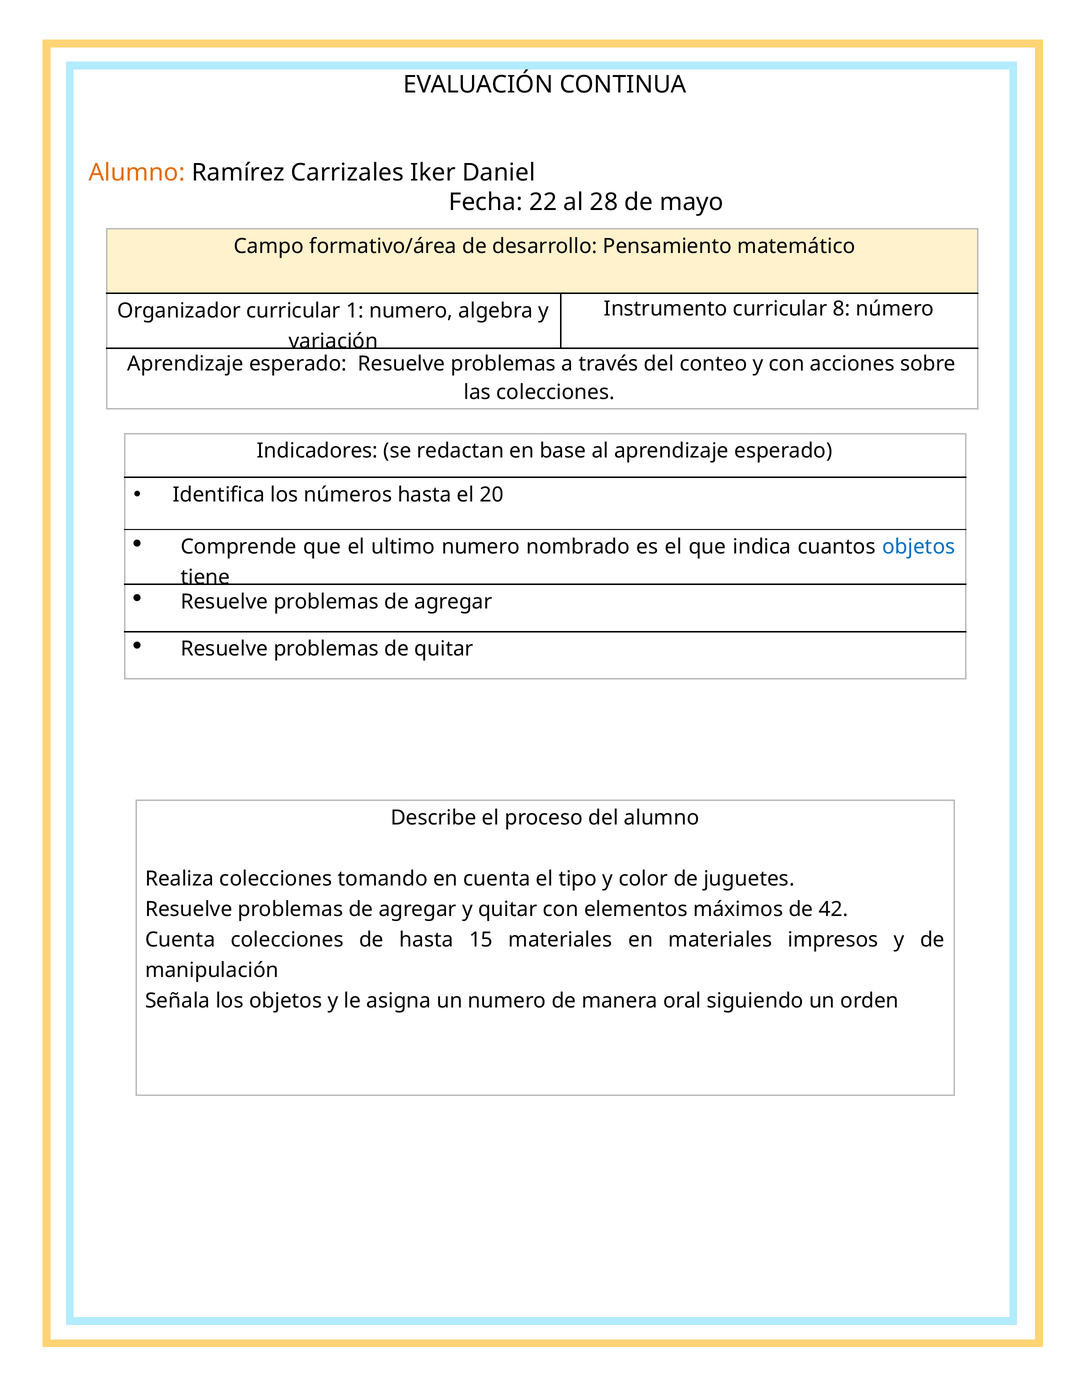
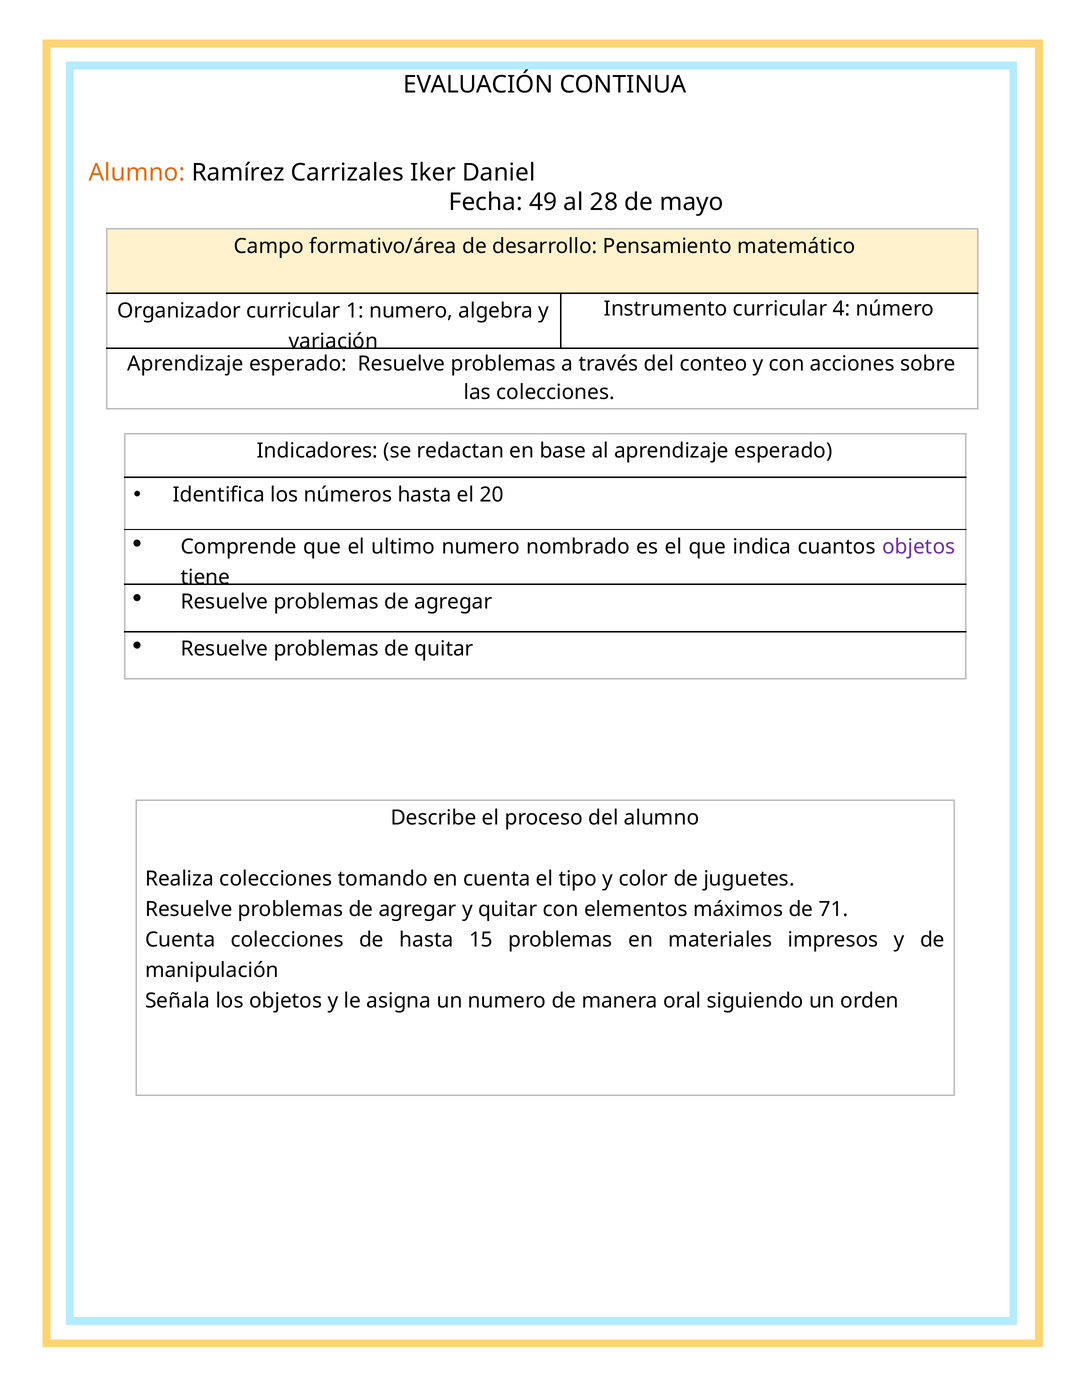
22: 22 -> 49
8: 8 -> 4
objetos at (919, 547) colour: blue -> purple
42: 42 -> 71
15 materiales: materiales -> problemas
